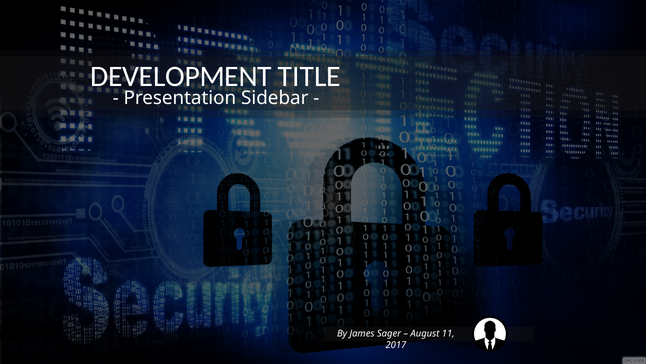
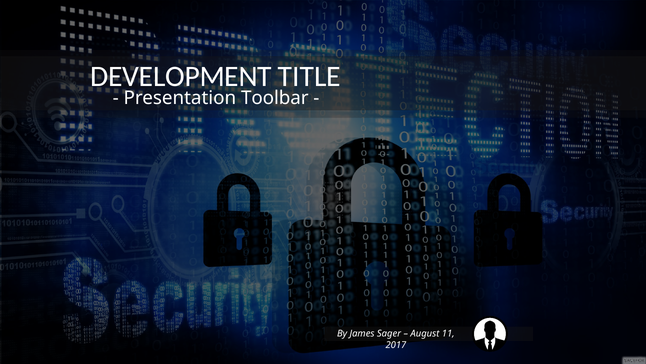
Sidebar: Sidebar -> Toolbar
